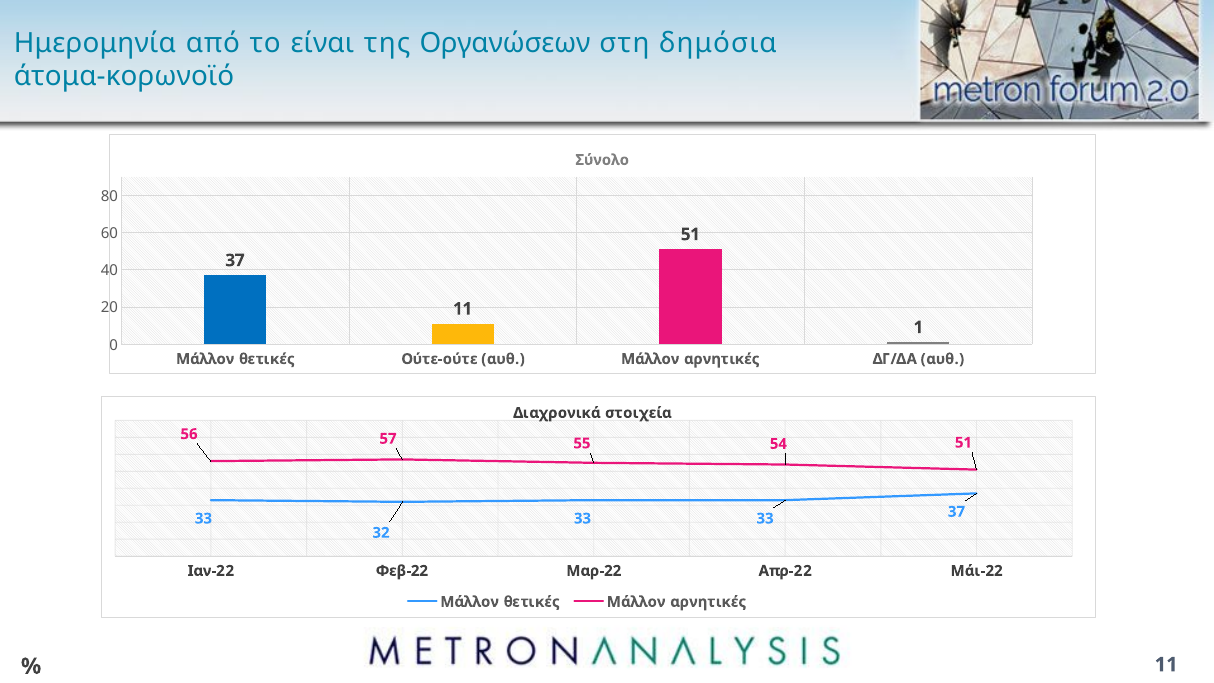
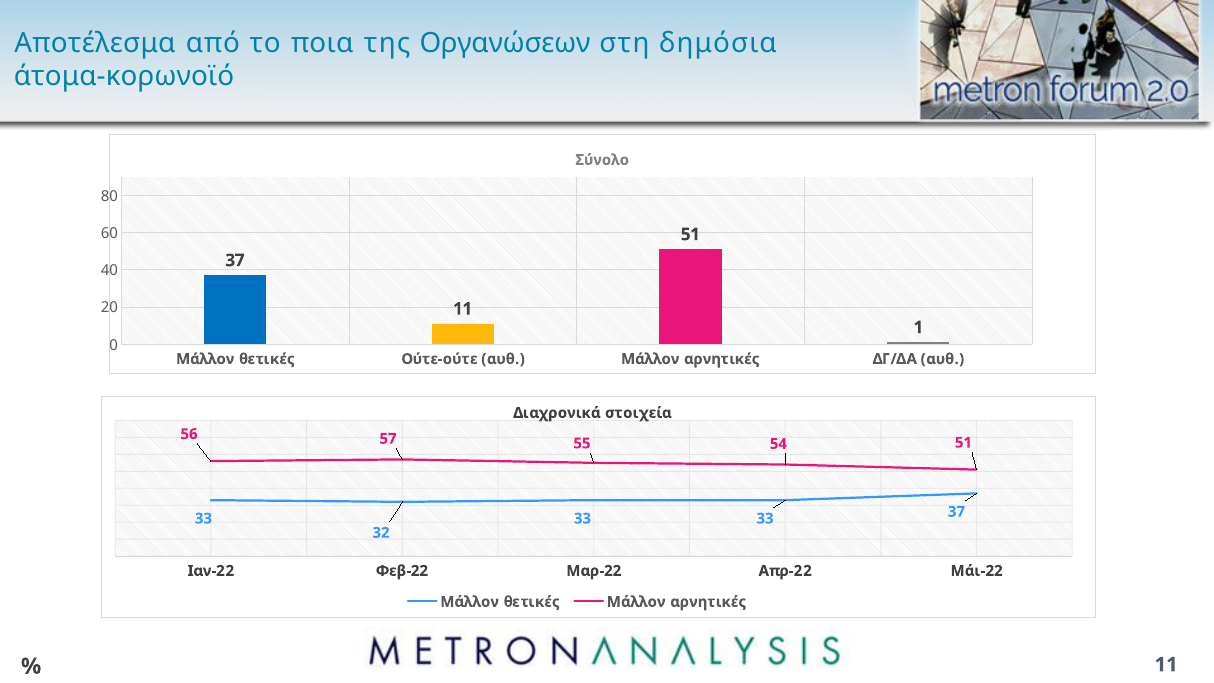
Ημερομηνία: Ημερομηνία -> Αποτέλεσμα
είναι: είναι -> ποια
